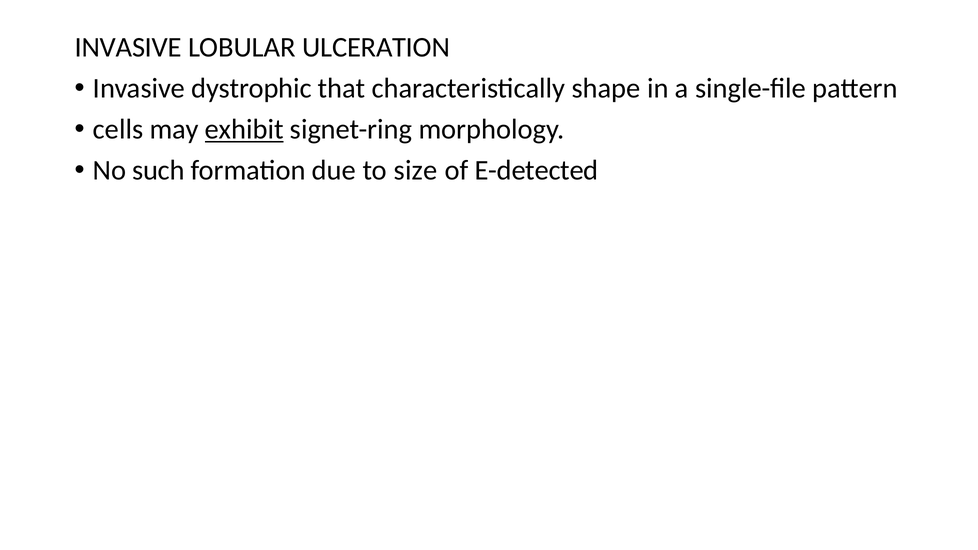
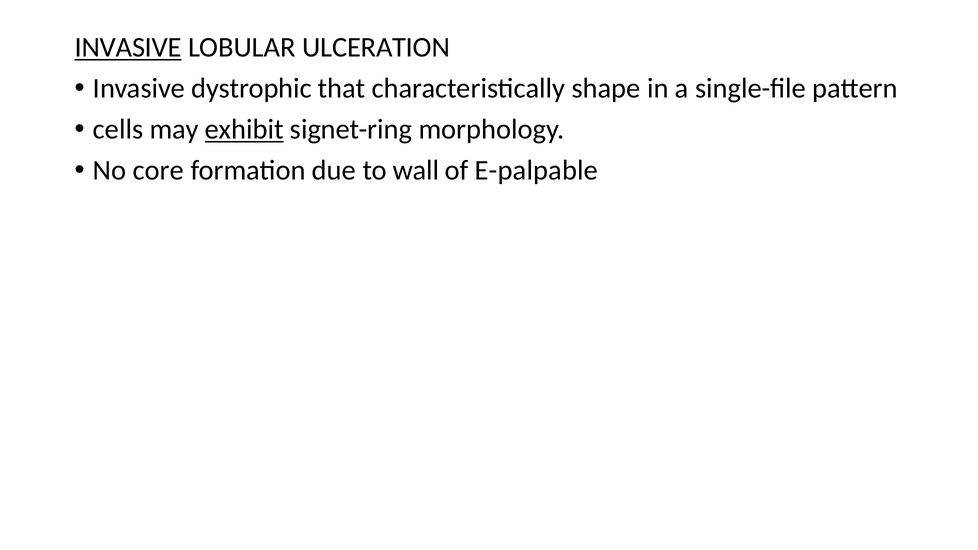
INVASIVE at (128, 47) underline: none -> present
such: such -> core
size: size -> wall
E-detected: E-detected -> E-palpable
